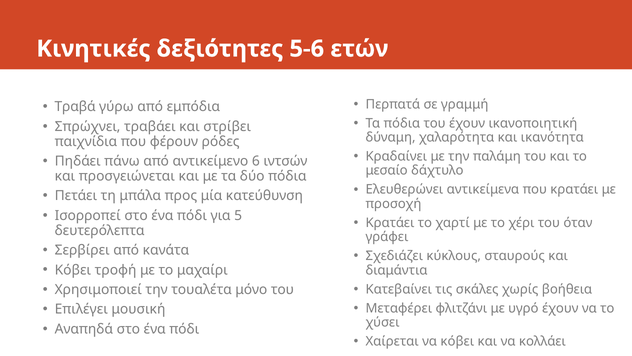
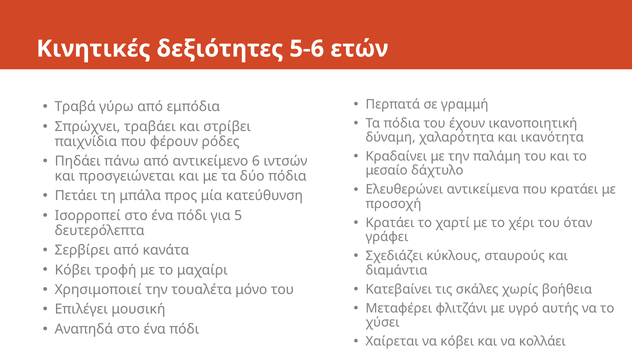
υγρό έχουν: έχουν -> αυτής
